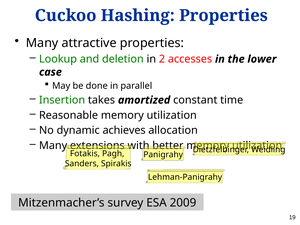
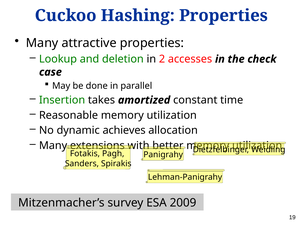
lower: lower -> check
